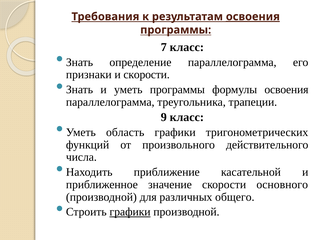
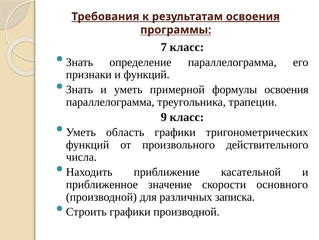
и скорости: скорости -> функций
уметь программы: программы -> примерной
общего: общего -> записка
графики at (130, 211) underline: present -> none
